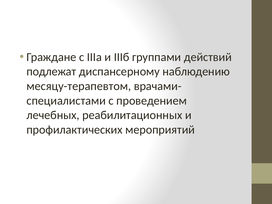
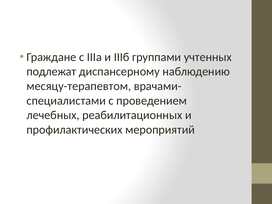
действий: действий -> учтенных
